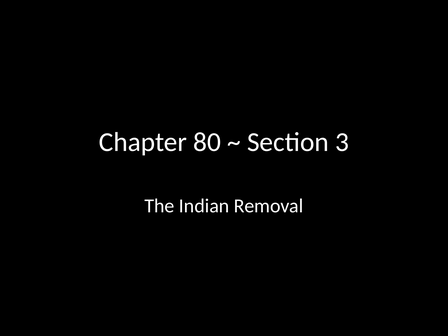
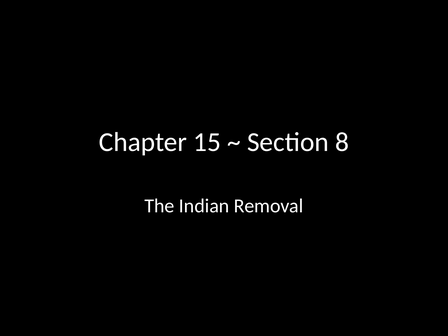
80: 80 -> 15
3: 3 -> 8
